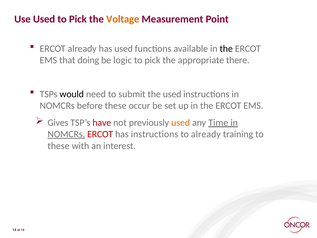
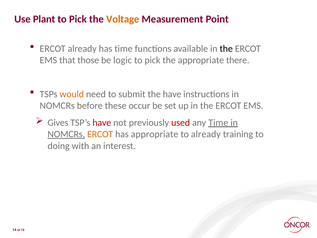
Use Used: Used -> Plant
has used: used -> time
doing: doing -> those
would colour: black -> orange
the used: used -> have
used at (181, 122) colour: orange -> red
ERCOT at (100, 134) colour: red -> orange
has instructions: instructions -> appropriate
these at (59, 146): these -> doing
